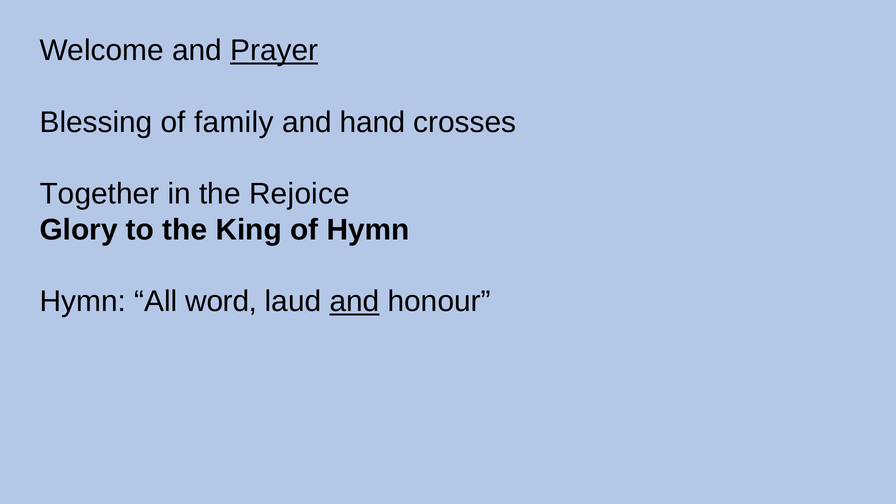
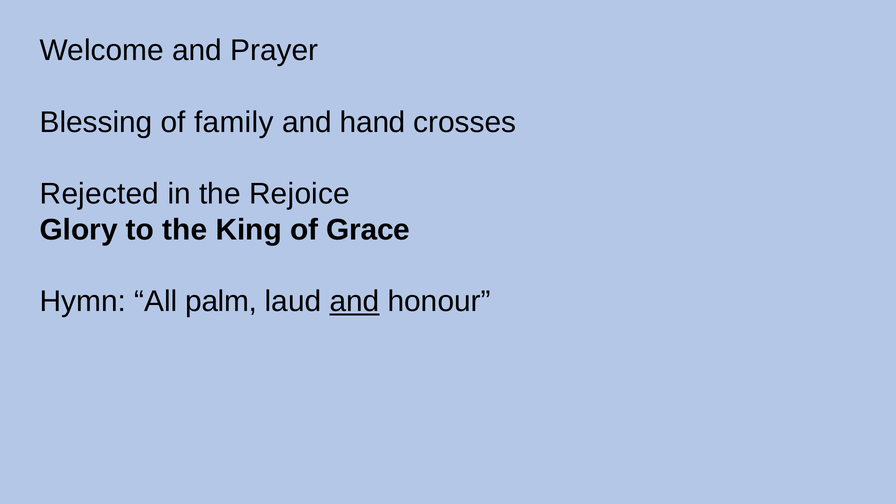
Prayer underline: present -> none
Together: Together -> Rejected
of Hymn: Hymn -> Grace
word: word -> palm
